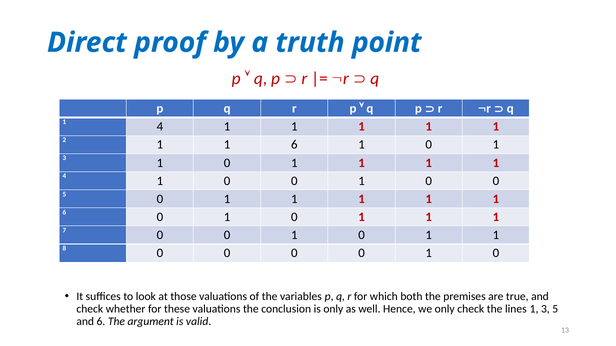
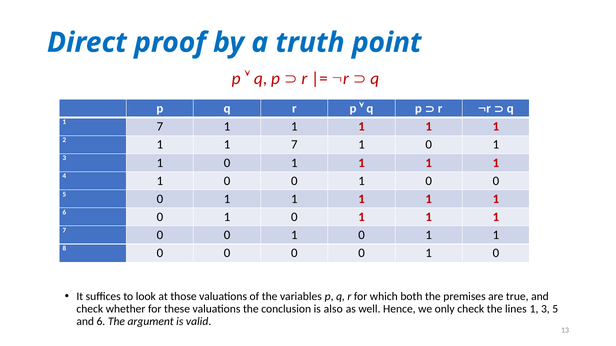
4 at (160, 127): 4 -> 7
2 1 1 6: 6 -> 7
is only: only -> also
